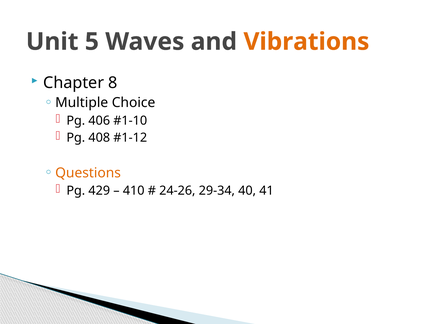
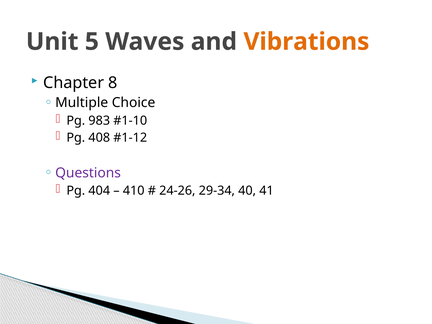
406: 406 -> 983
Questions colour: orange -> purple
429: 429 -> 404
